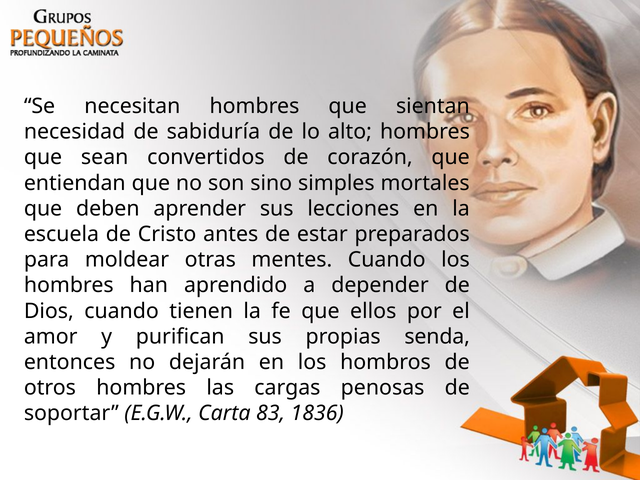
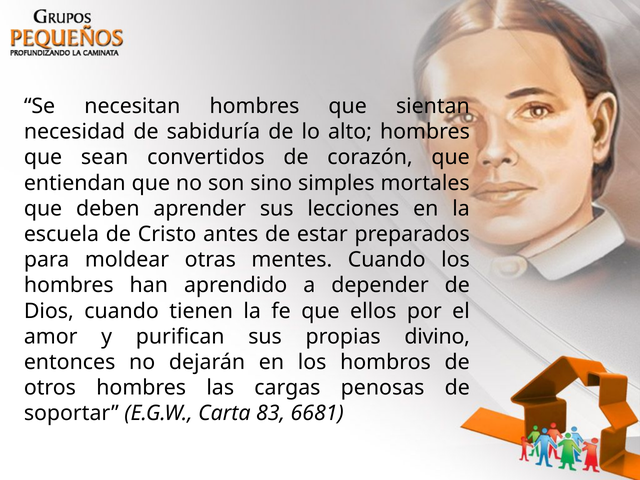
senda: senda -> divino
1836: 1836 -> 6681
